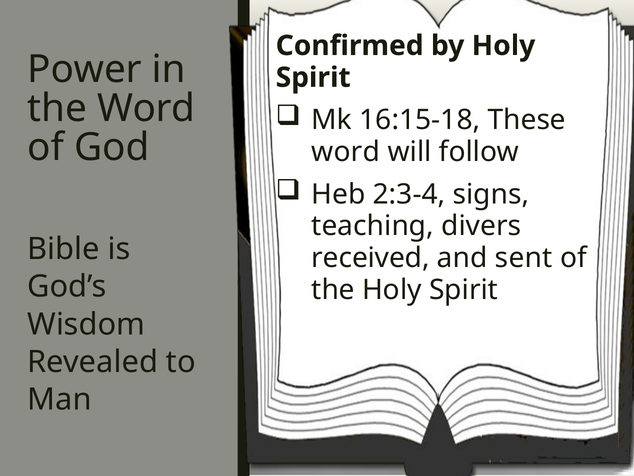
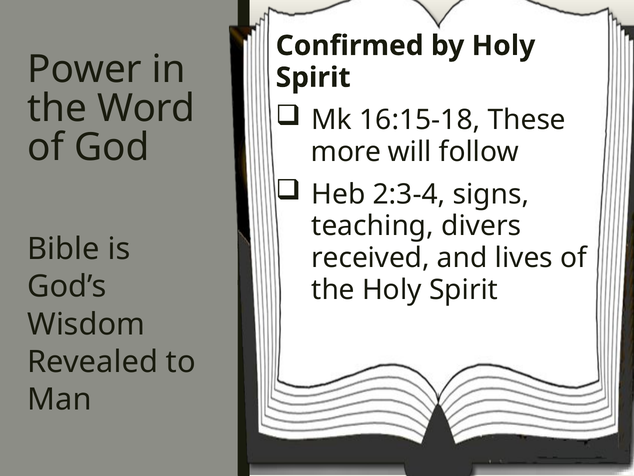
word at (346, 152): word -> more
sent: sent -> lives
